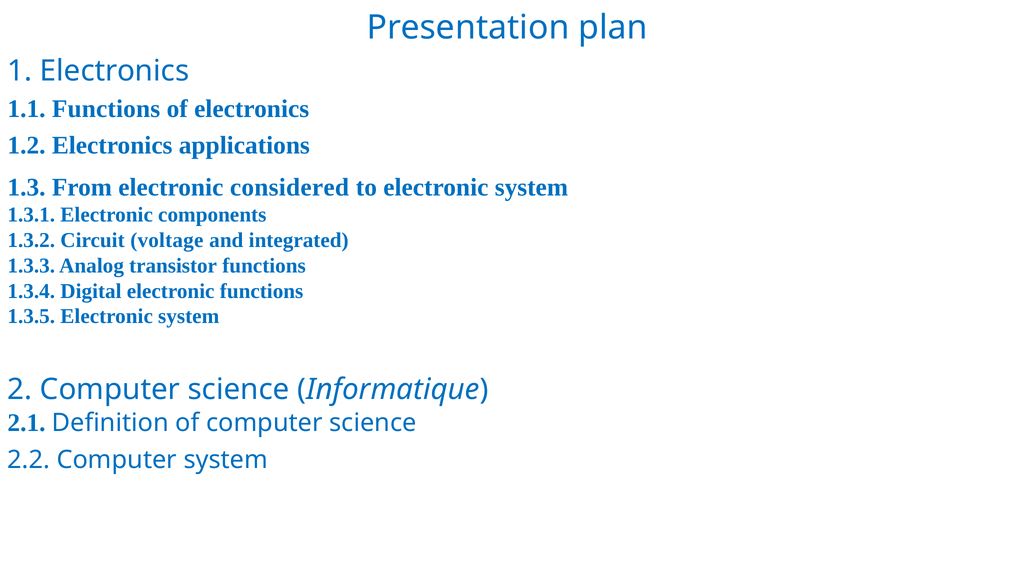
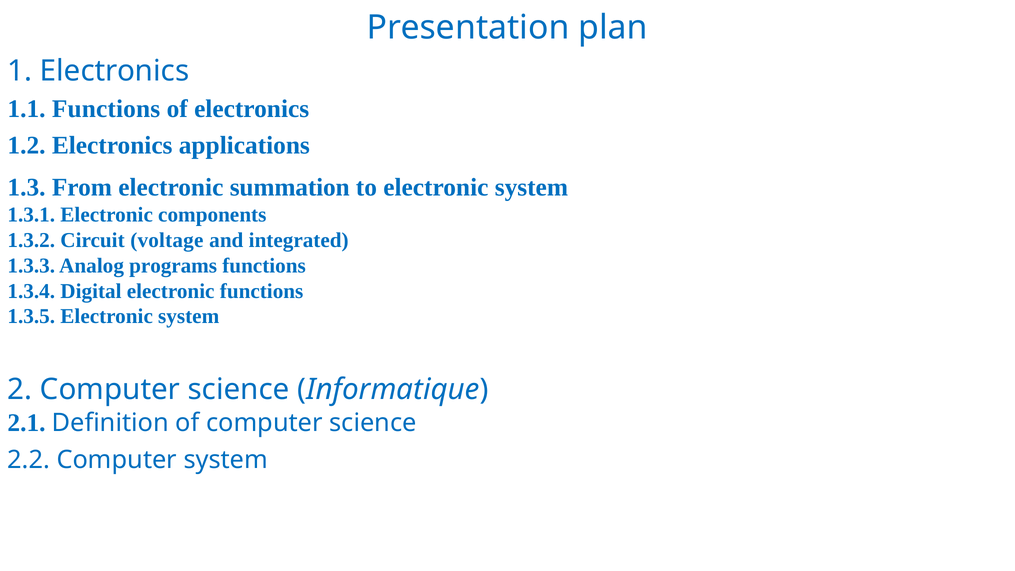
considered: considered -> summation
transistor: transistor -> programs
